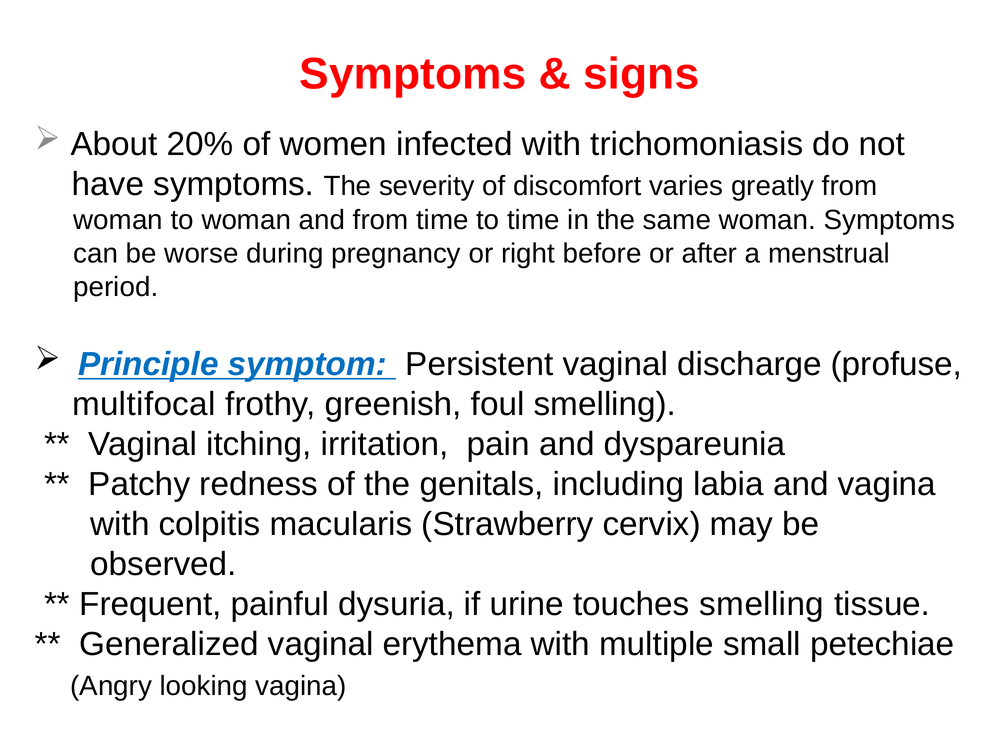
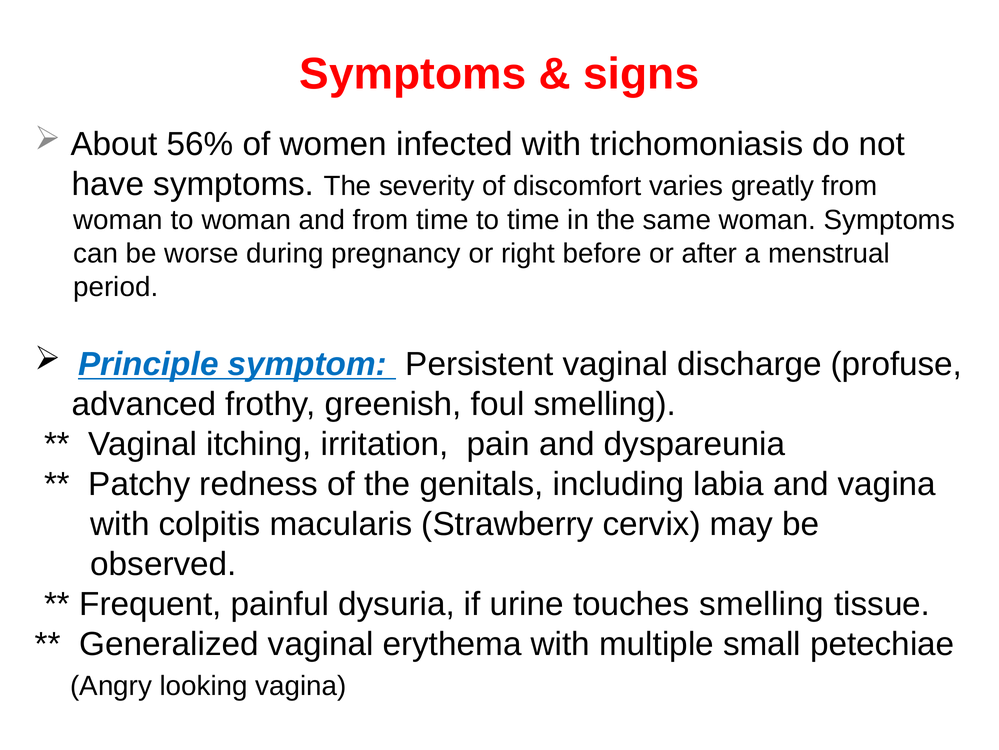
20%: 20% -> 56%
multifocal: multifocal -> advanced
